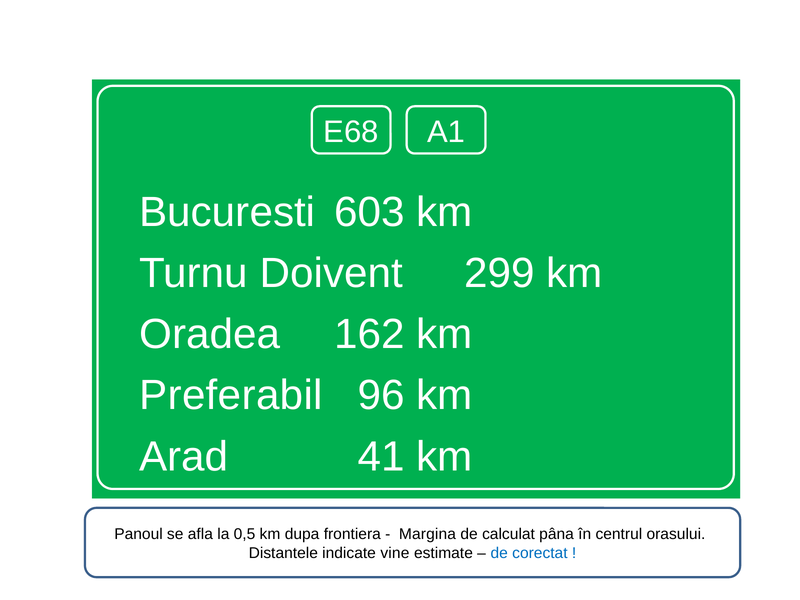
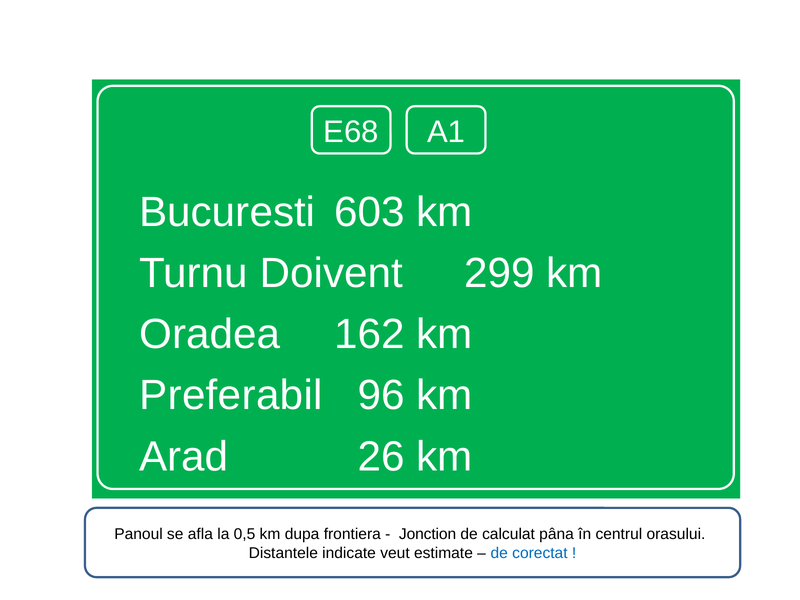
41: 41 -> 26
Margina: Margina -> Jonction
vine: vine -> veut
